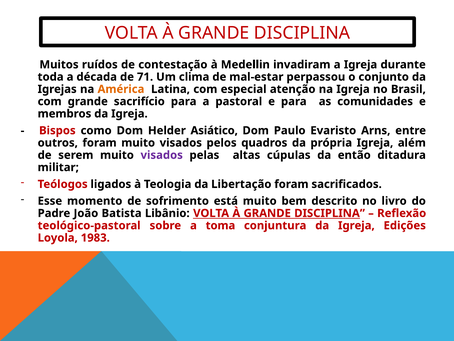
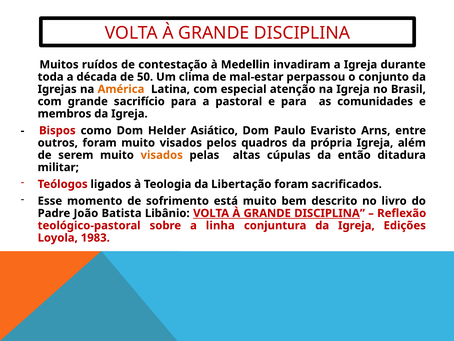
71: 71 -> 50
visados at (162, 155) colour: purple -> orange
toma: toma -> linha
